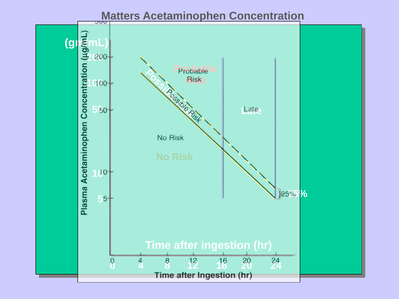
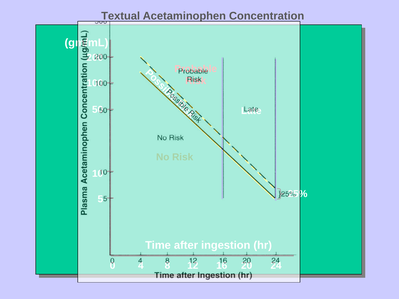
Matters: Matters -> Textual
